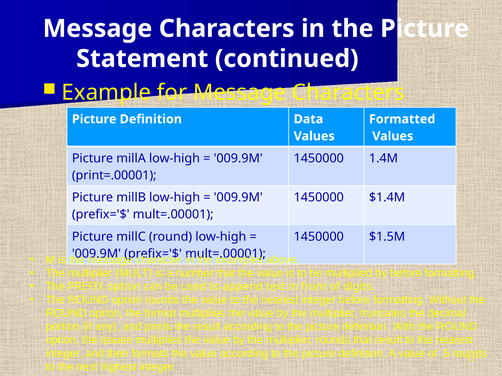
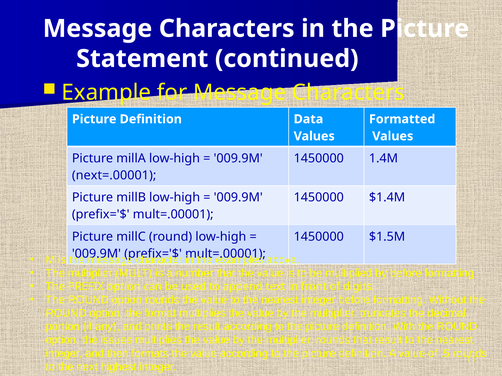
print=.00001: print=.00001 -> next=.00001
